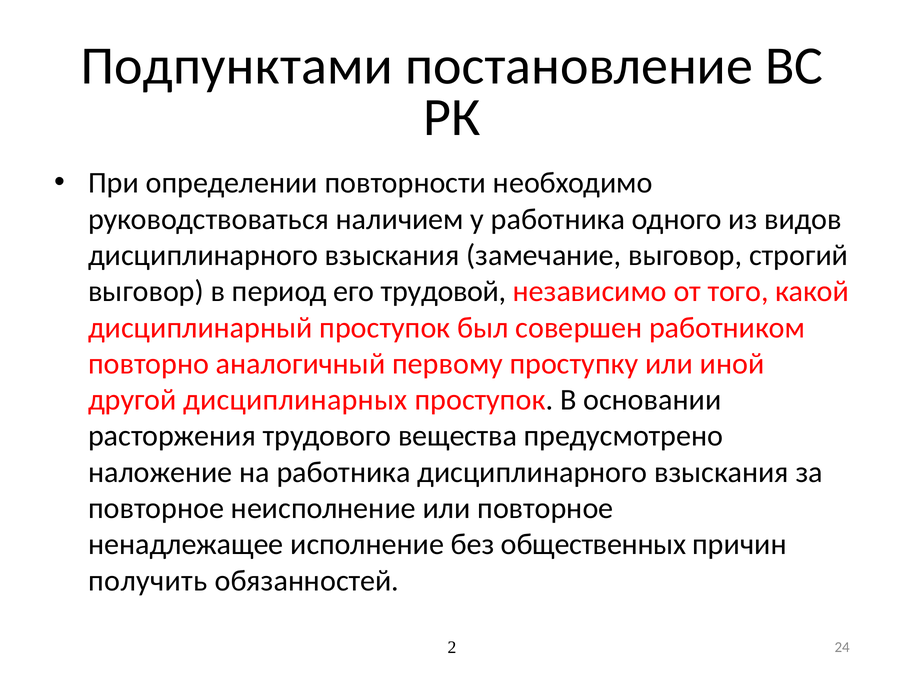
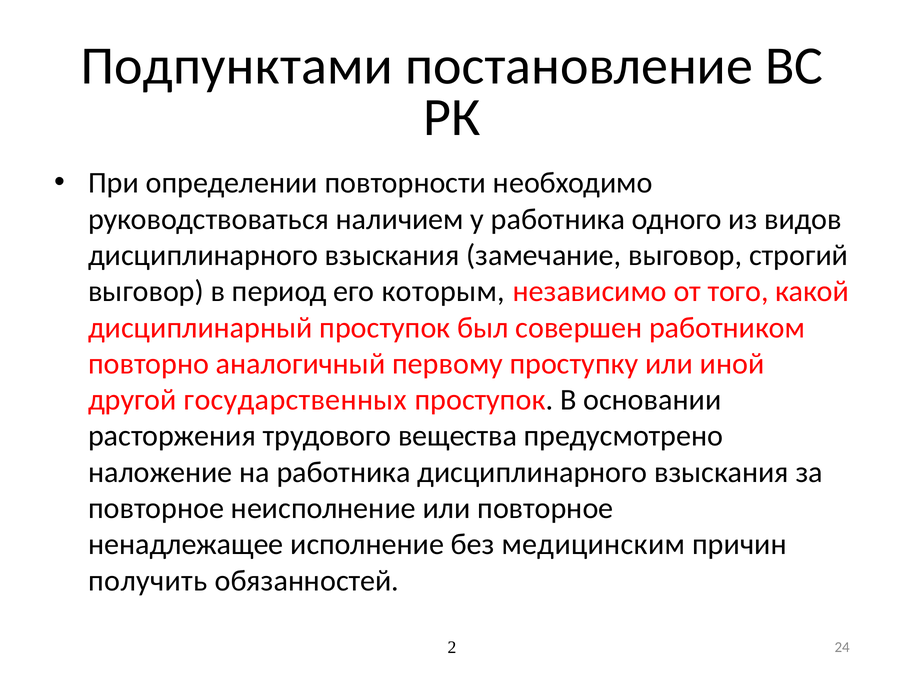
трудовой: трудовой -> которым
дисциплинарных: дисциплинарных -> государственных
общественных: общественных -> медицинским
